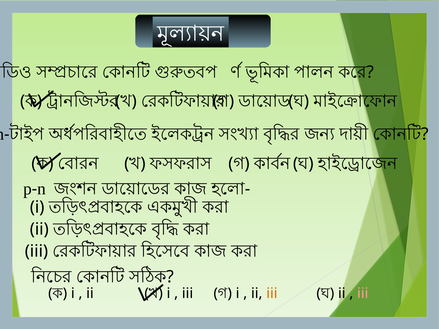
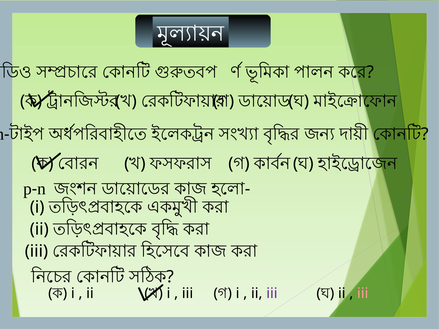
iii at (272, 294) colour: orange -> purple
